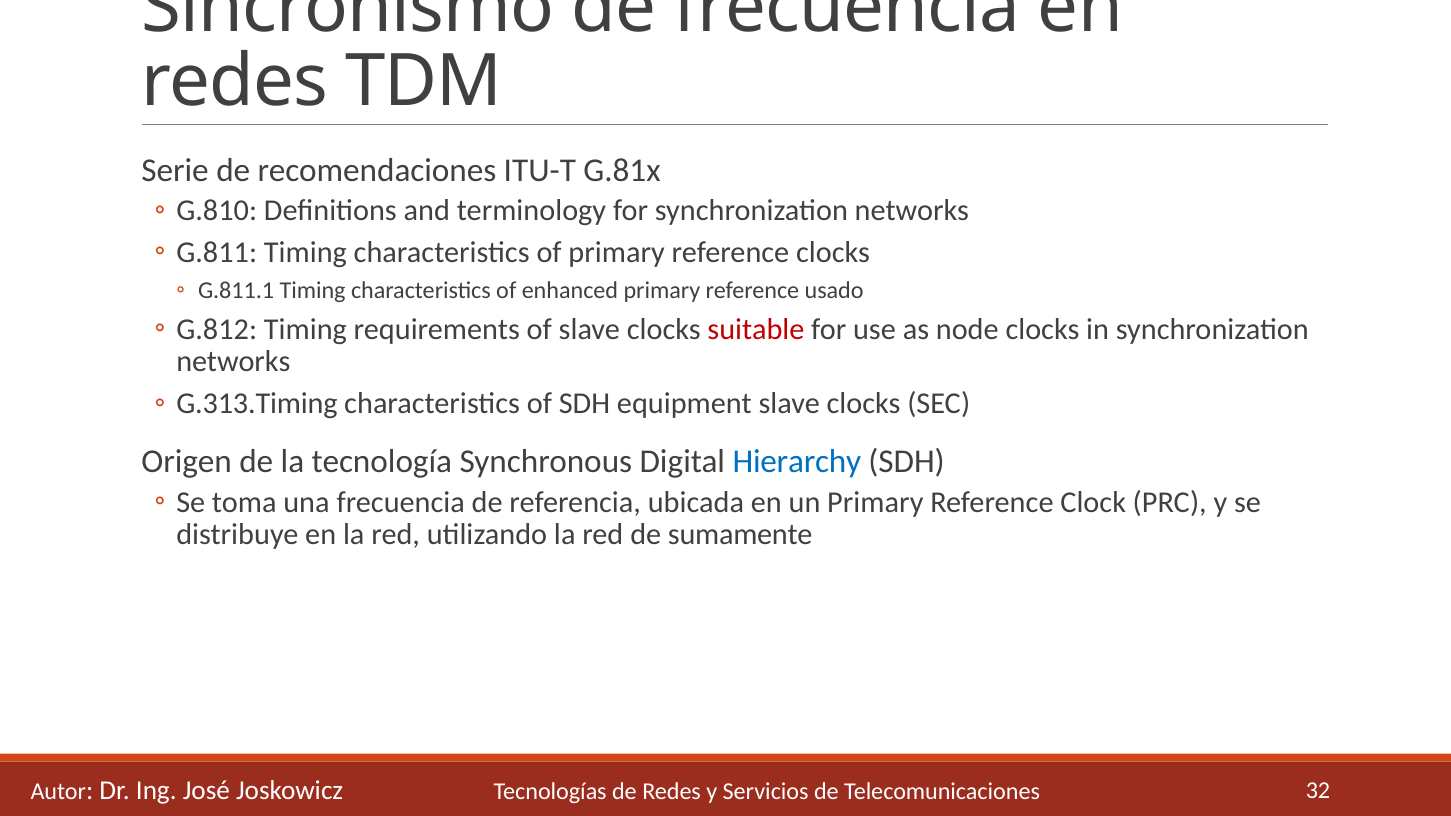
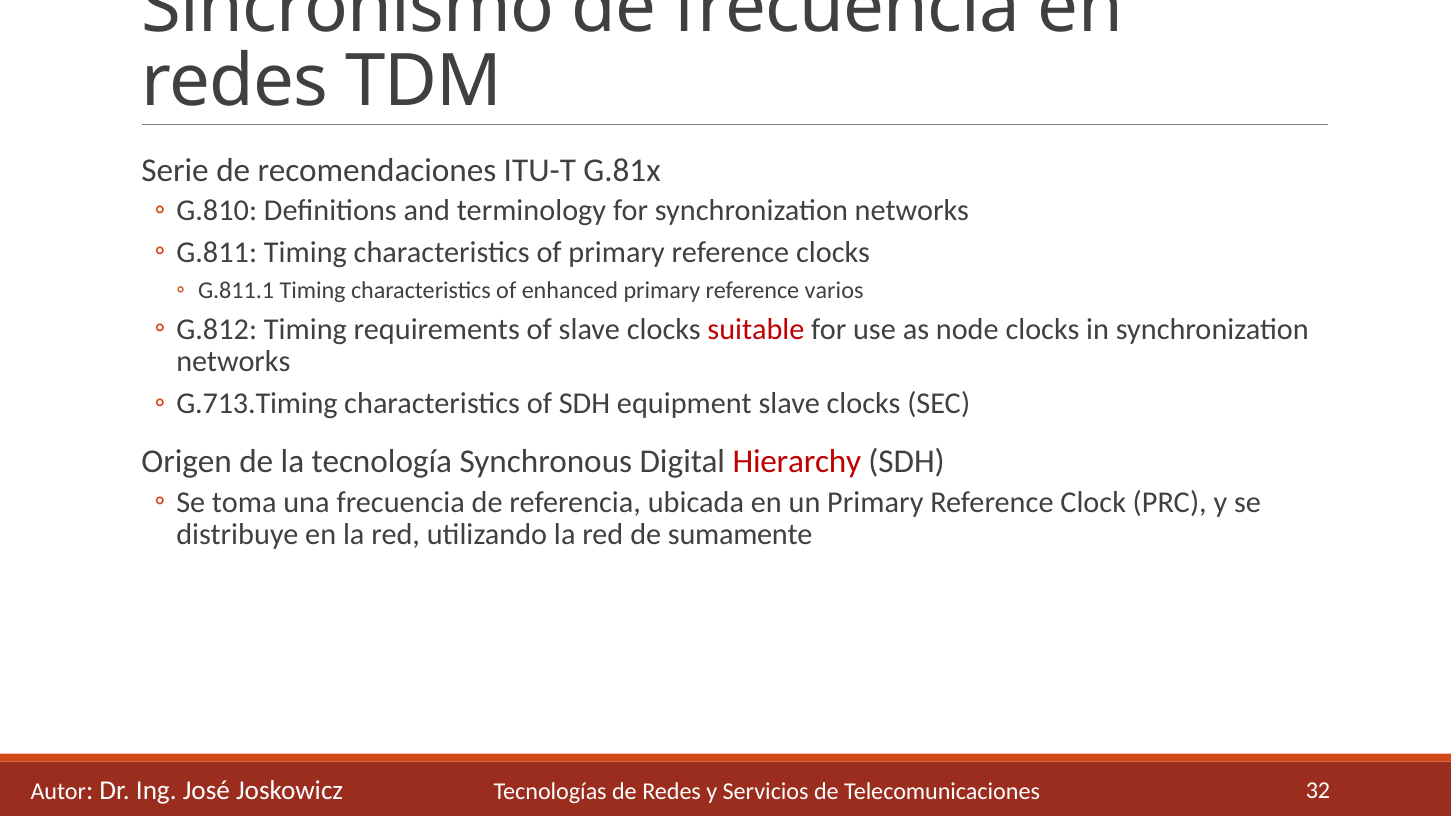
usado: usado -> varios
G.313.Timing: G.313.Timing -> G.713.Timing
Hierarchy colour: blue -> red
